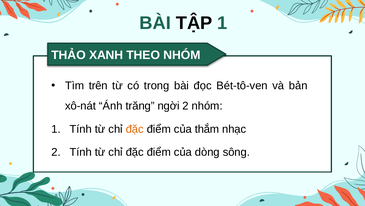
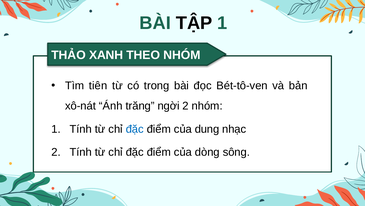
trên: trên -> tiên
đặc at (135, 129) colour: orange -> blue
thắm: thắm -> dung
